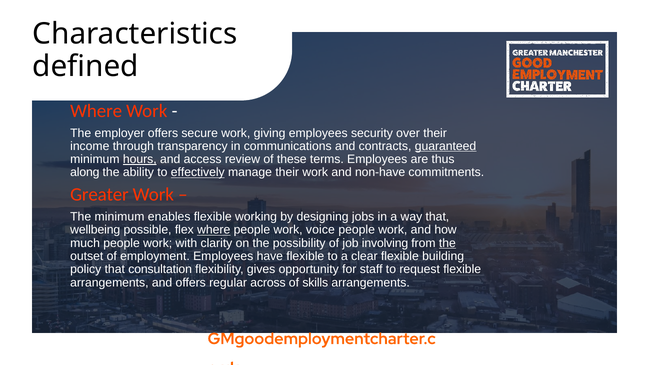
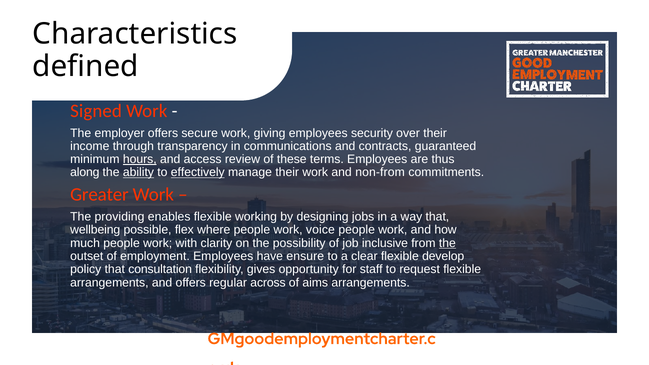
Where at (96, 111): Where -> Signed
guaranteed underline: present -> none
ability underline: none -> present
non-have: non-have -> non-from
The minimum: minimum -> providing
where at (214, 230) underline: present -> none
involving: involving -> inclusive
have flexible: flexible -> ensure
building: building -> develop
skills: skills -> aims
